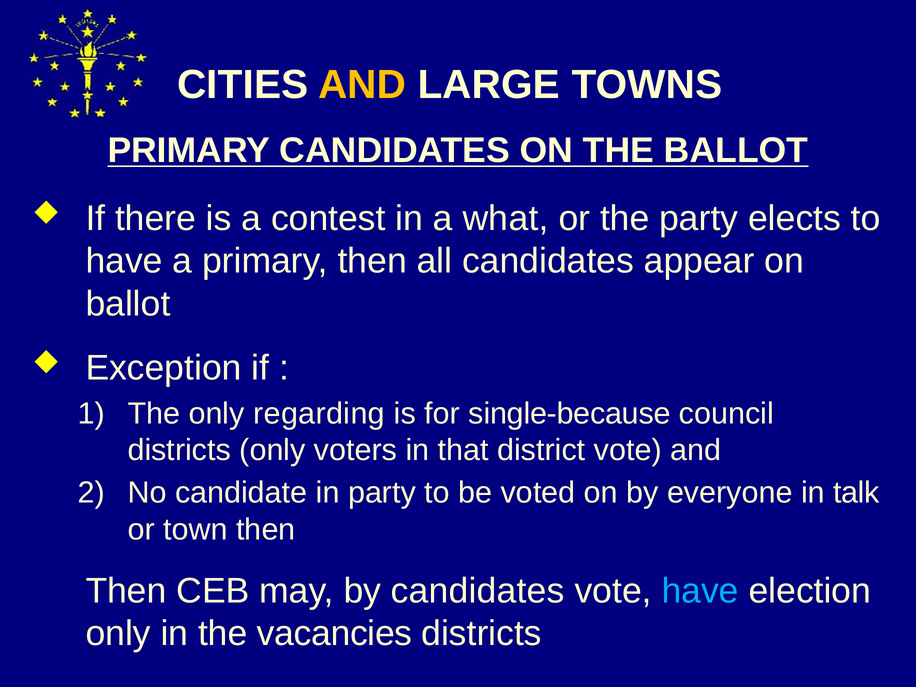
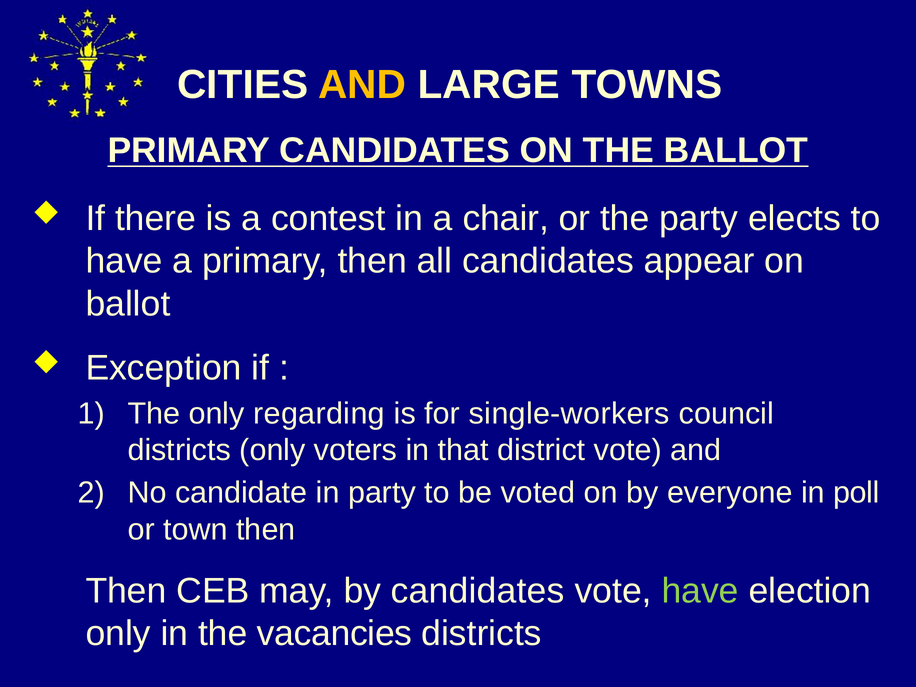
what: what -> chair
single-because: single-because -> single-workers
talk: talk -> poll
have at (700, 591) colour: light blue -> light green
